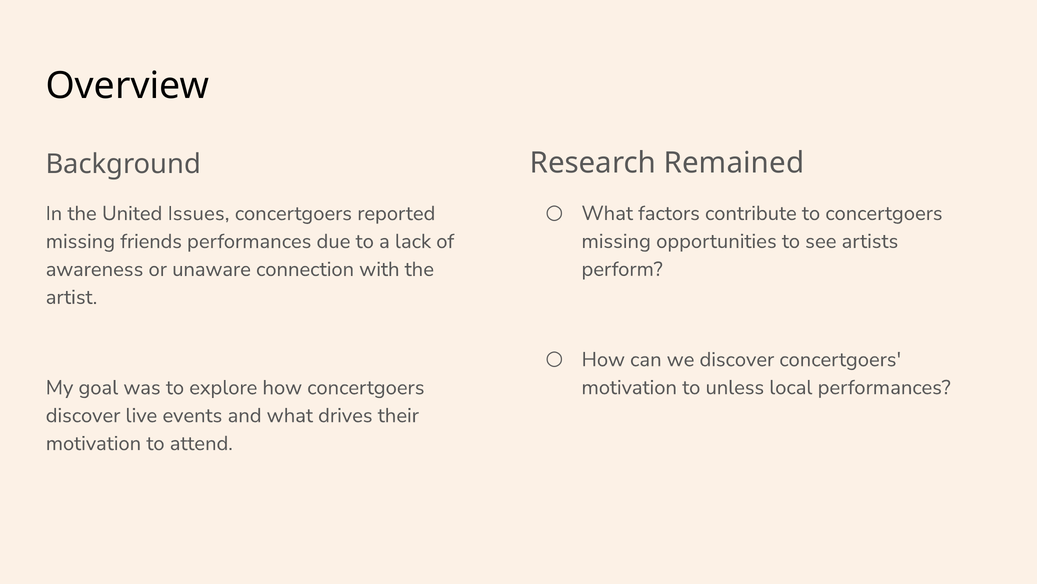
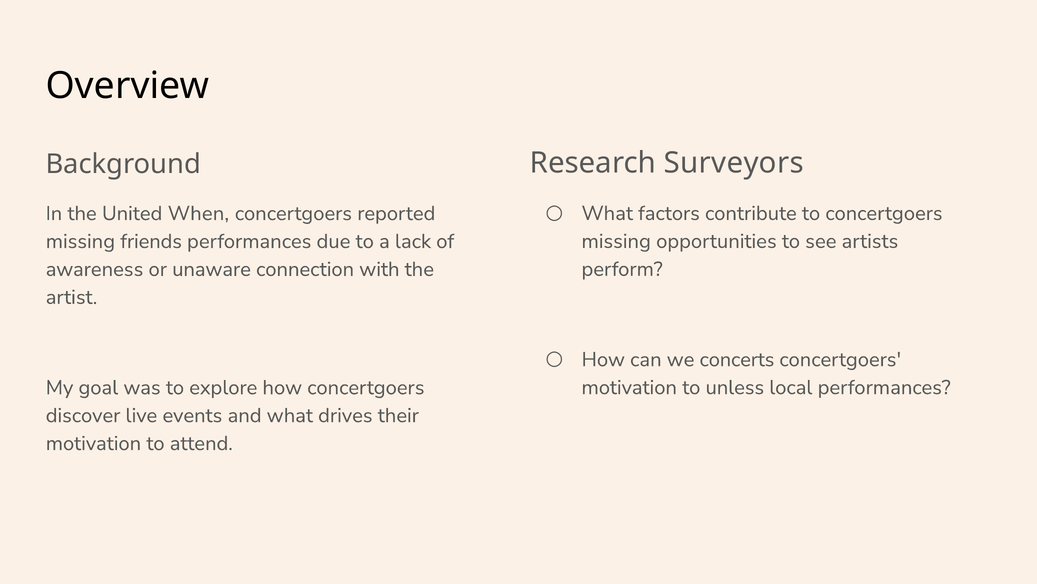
Remained: Remained -> Surveyors
Issues: Issues -> When
we discover: discover -> concerts
